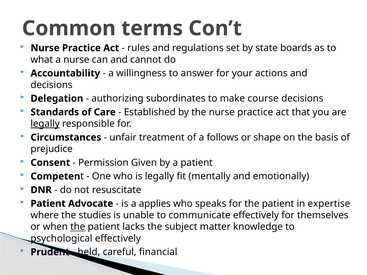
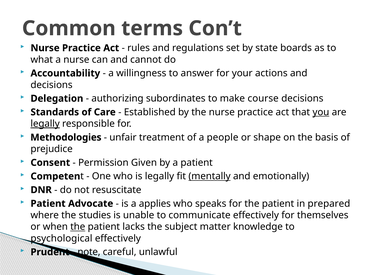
you underline: none -> present
Circumstances: Circumstances -> Methodologies
follows: follows -> people
mentally underline: none -> present
expertise: expertise -> prepared
held: held -> note
financial: financial -> unlawful
